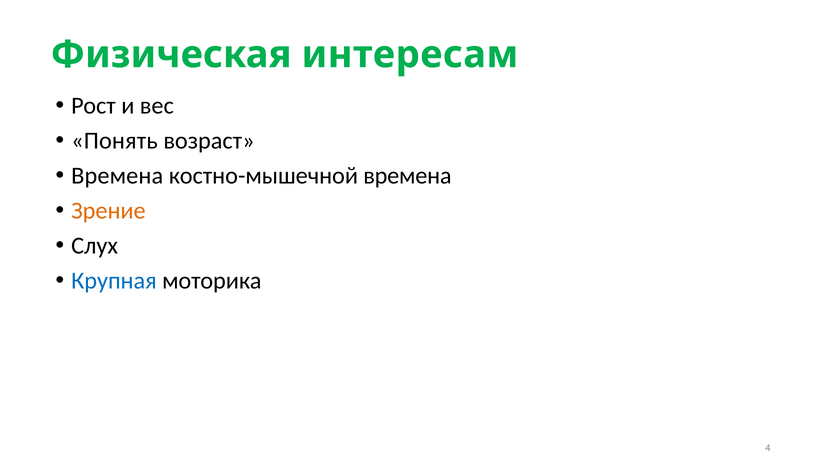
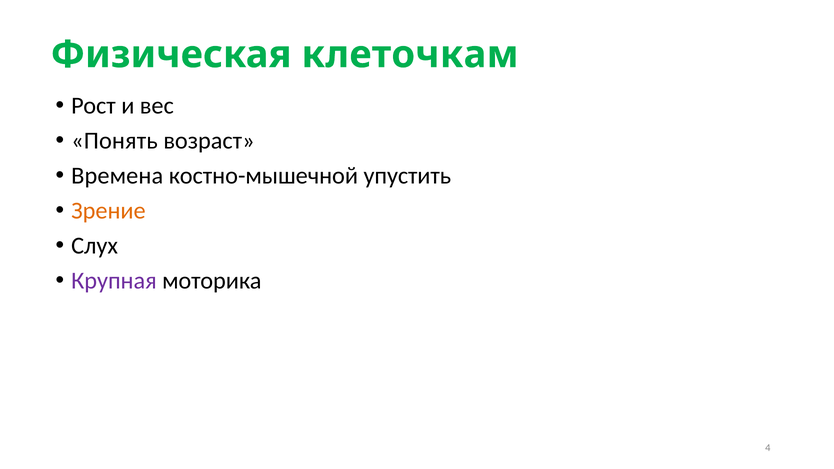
интересам: интересам -> клеточкам
костно-мышечной времена: времена -> упустить
Крупная colour: blue -> purple
